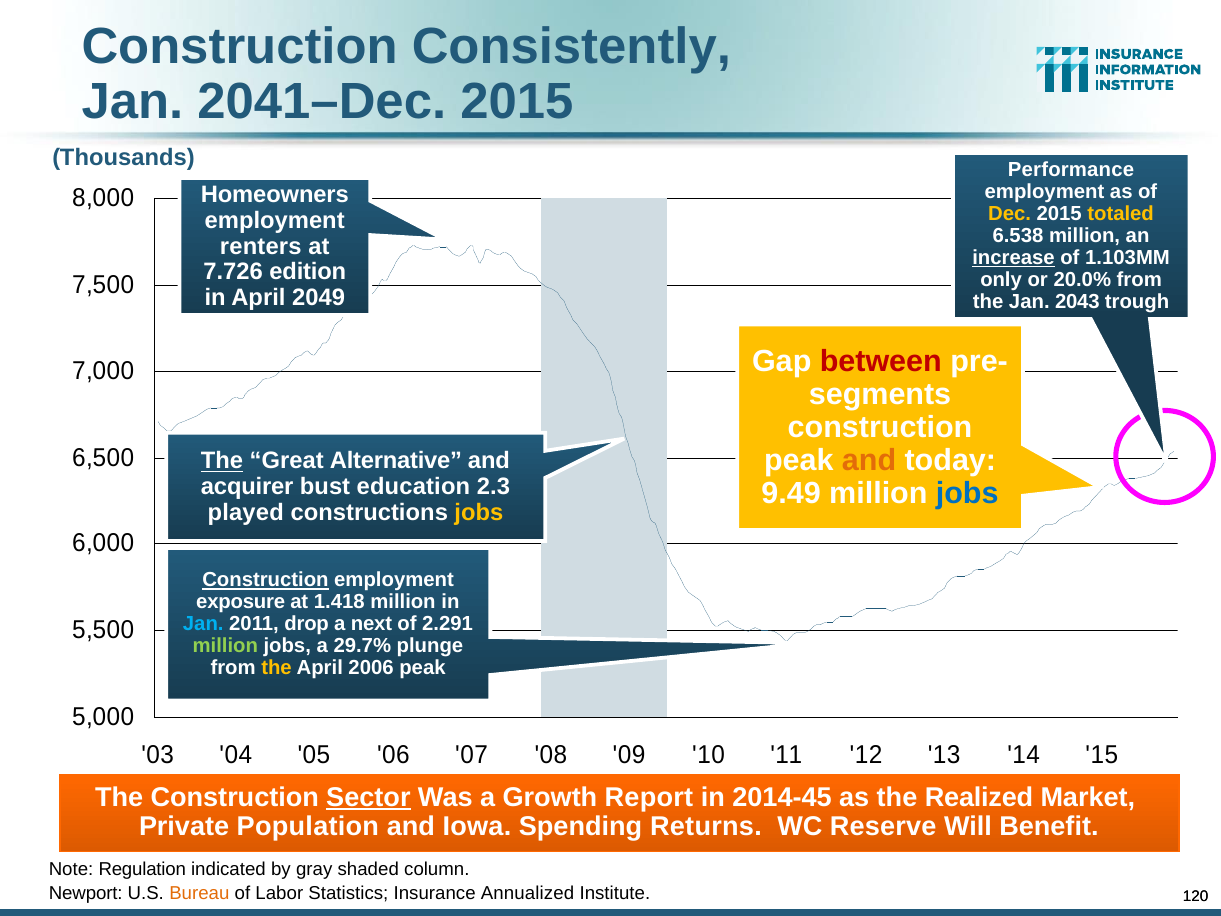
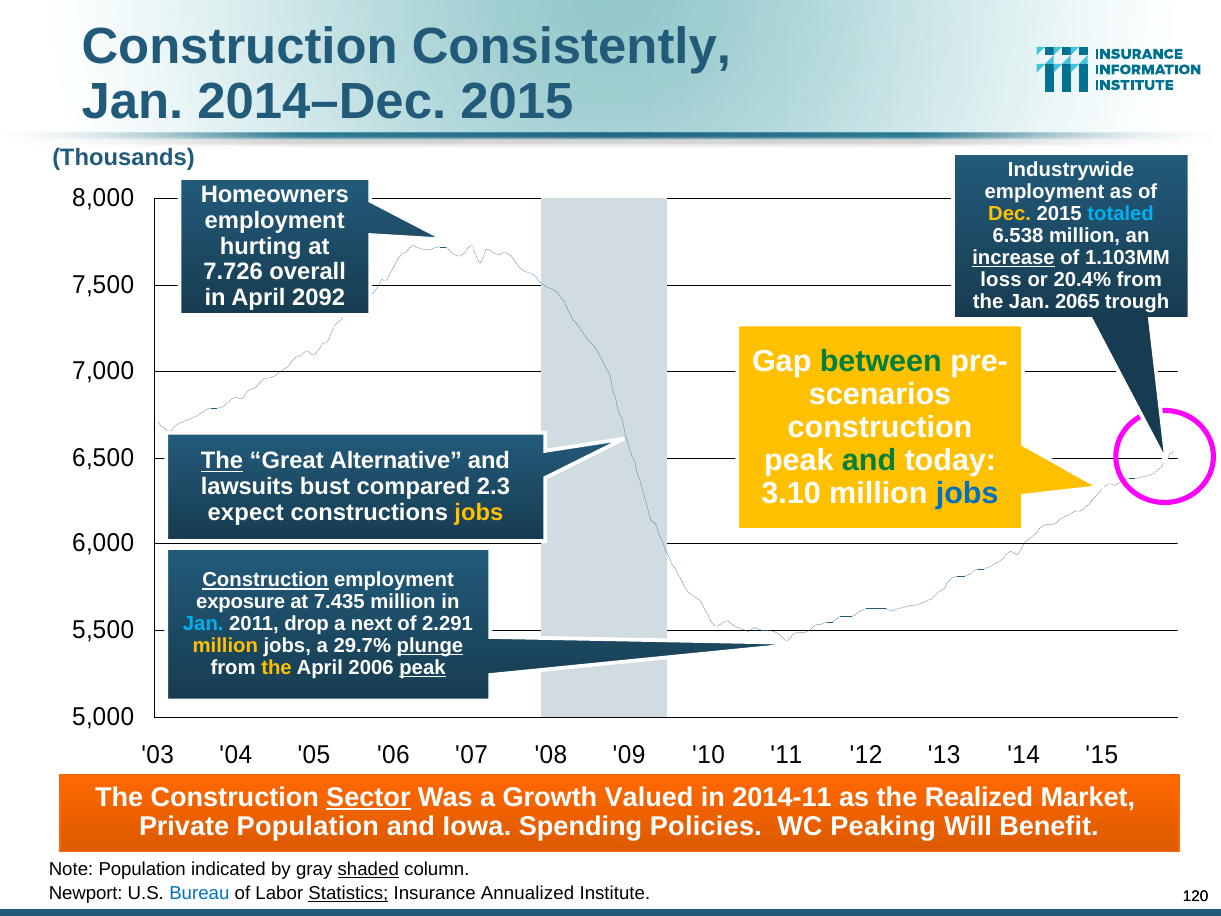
2041–Dec: 2041–Dec -> 2014–Dec
Performance: Performance -> Industrywide
totaled colour: yellow -> light blue
renters: renters -> hurting
edition: edition -> overall
only: only -> loss
20.0%: 20.0% -> 20.4%
2049: 2049 -> 2092
2043: 2043 -> 2065
between colour: red -> green
segments: segments -> scenarios
and at (869, 460) colour: orange -> green
acquirer: acquirer -> lawsuits
education: education -> compared
9.49: 9.49 -> 3.10
played: played -> expect
1.418: 1.418 -> 7.435
million at (225, 646) colour: light green -> yellow
plunge underline: none -> present
peak at (422, 668) underline: none -> present
Report: Report -> Valued
2014-45: 2014-45 -> 2014-11
Returns: Returns -> Policies
Reserve: Reserve -> Peaking
Note Regulation: Regulation -> Population
shaded underline: none -> present
Bureau colour: orange -> blue
Statistics underline: none -> present
